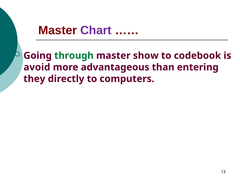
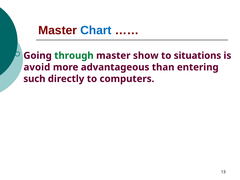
Chart colour: purple -> blue
codebook: codebook -> situations
they: they -> such
